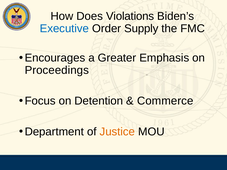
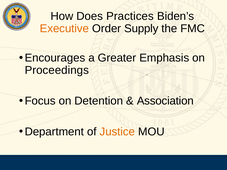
Violations: Violations -> Practices
Executive colour: blue -> orange
Commerce: Commerce -> Association
